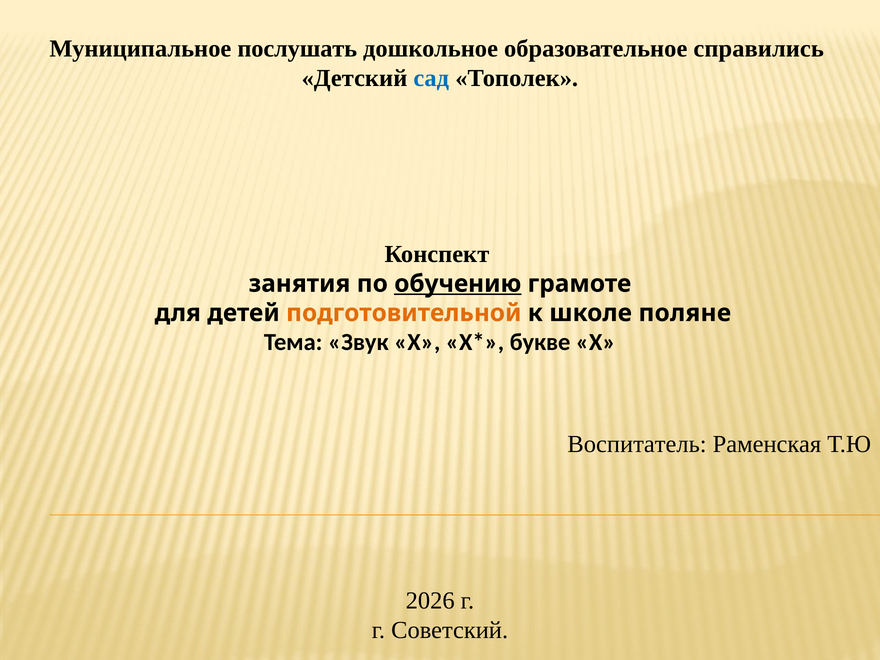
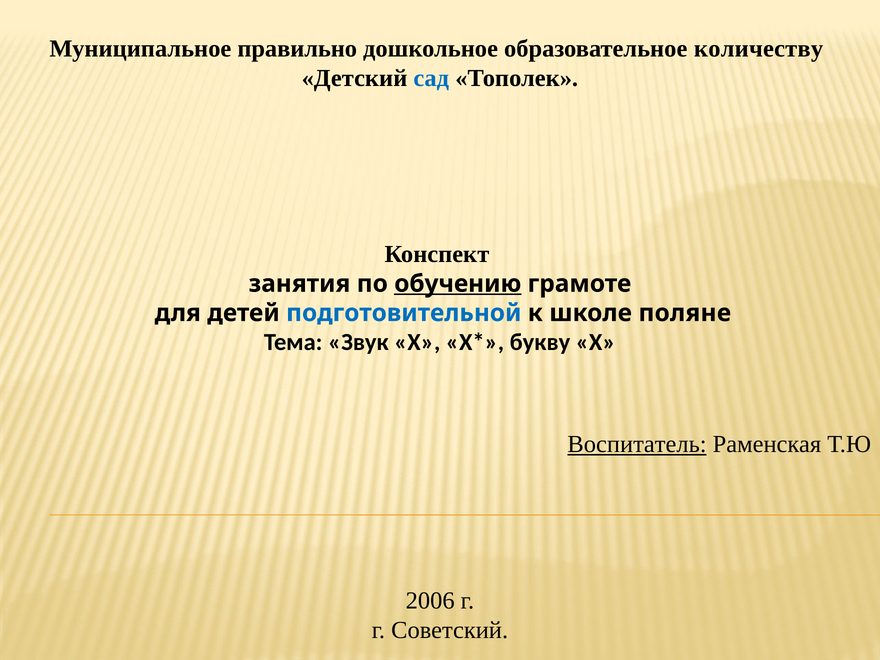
послушать: послушать -> правильно
справились: справились -> количеству
подготовительной colour: orange -> blue
букве: букве -> букву
Воспитатель underline: none -> present
2026: 2026 -> 2006
